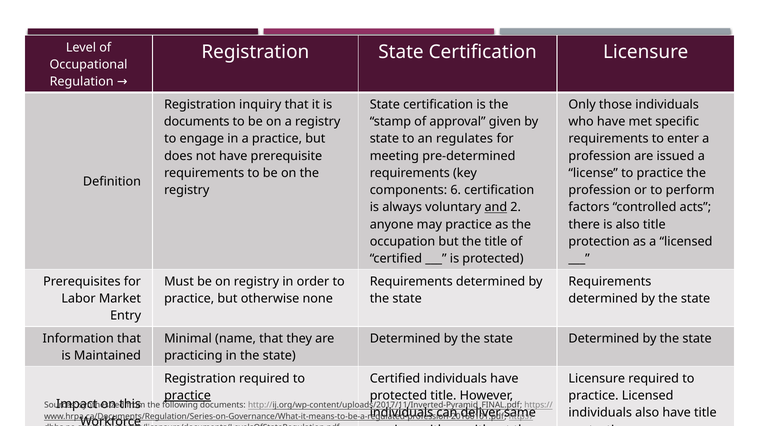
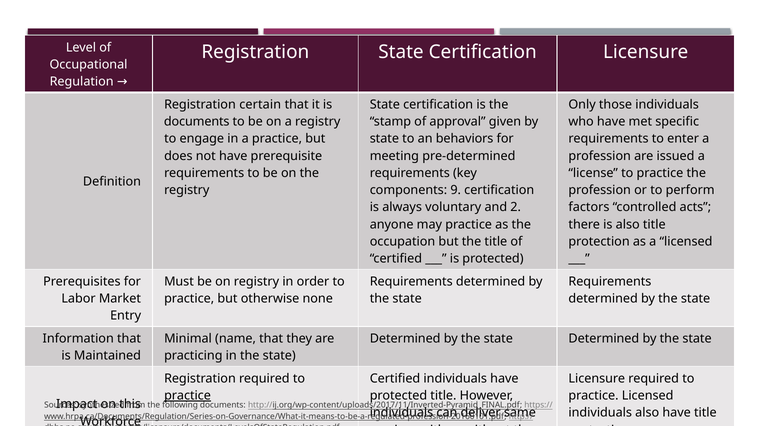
inquiry: inquiry -> certain
regulates: regulates -> behaviors
6: 6 -> 9
and underline: present -> none
